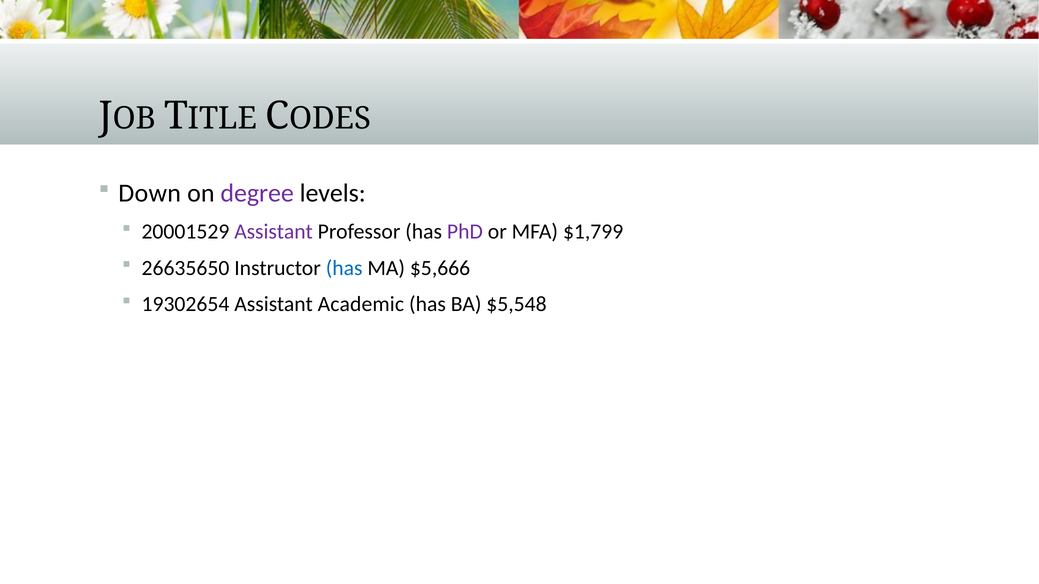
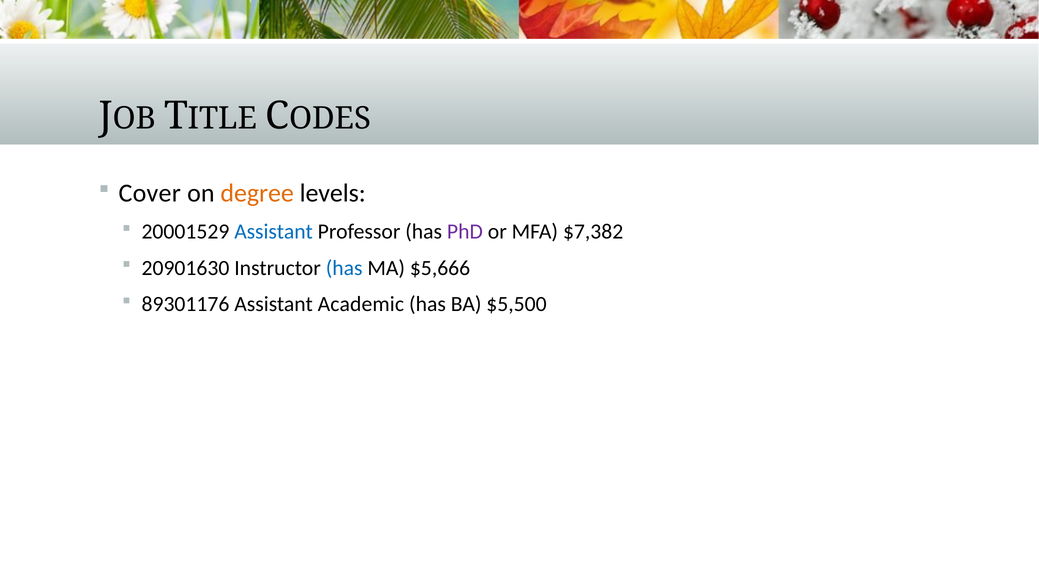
Down: Down -> Cover
degree colour: purple -> orange
Assistant at (274, 232) colour: purple -> blue
$1,799: $1,799 -> $7,382
26635650: 26635650 -> 20901630
19302654: 19302654 -> 89301176
$5,548: $5,548 -> $5,500
